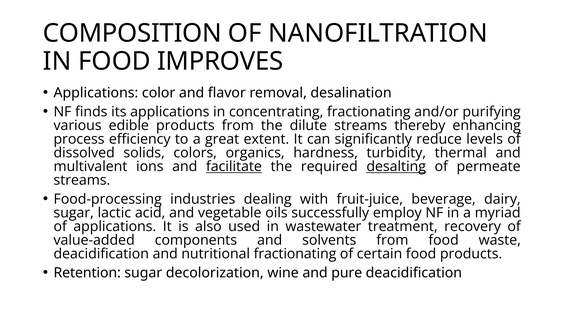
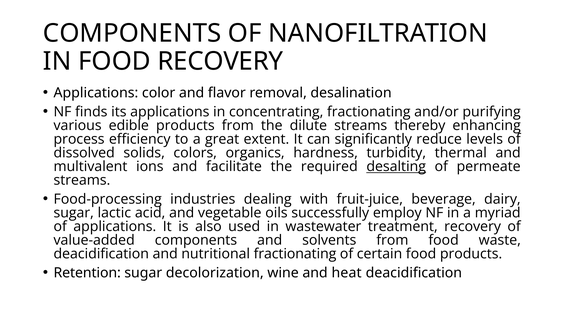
COMPOSITION at (132, 33): COMPOSITION -> COMPONENTS
FOOD IMPROVES: IMPROVES -> RECOVERY
facilitate underline: present -> none
pure: pure -> heat
